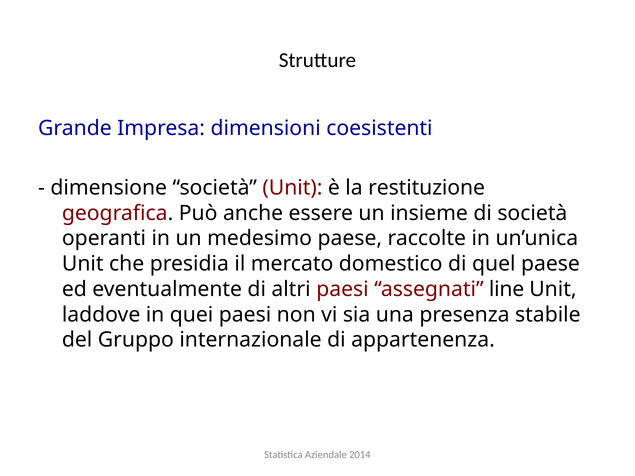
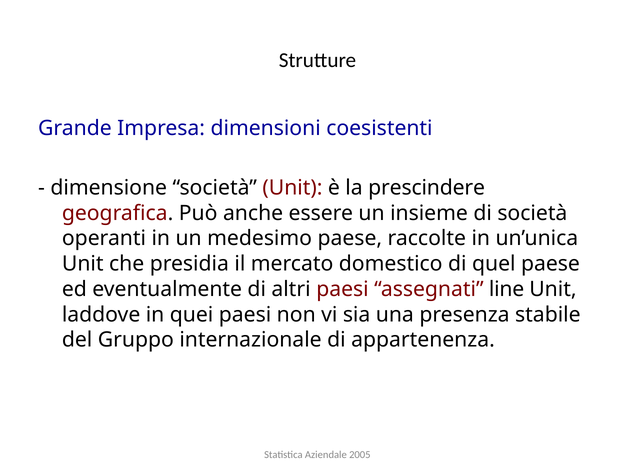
restituzione: restituzione -> prescindere
2014: 2014 -> 2005
